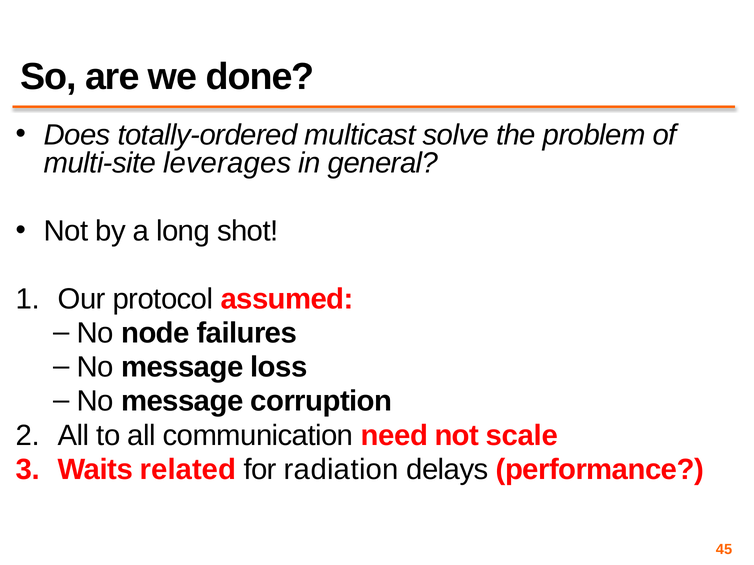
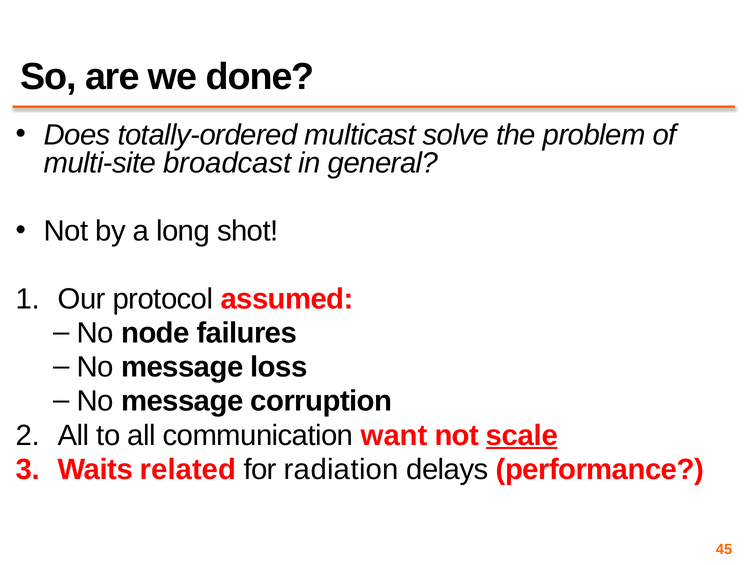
leverages: leverages -> broadcast
need: need -> want
scale underline: none -> present
